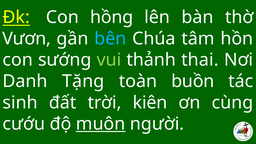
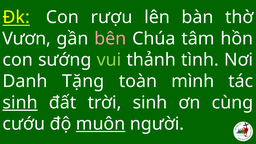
hồng: hồng -> rượu
bên colour: light blue -> pink
thai: thai -> tình
buồn: buồn -> mình
sinh at (20, 103) underline: none -> present
trời kiên: kiên -> sinh
